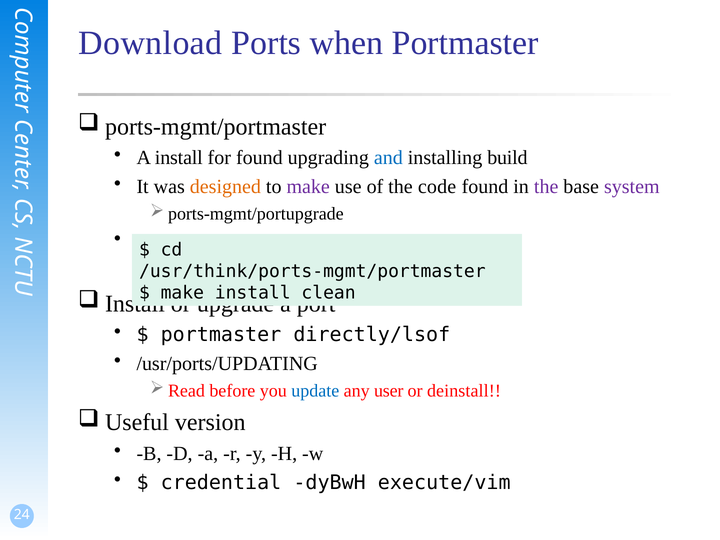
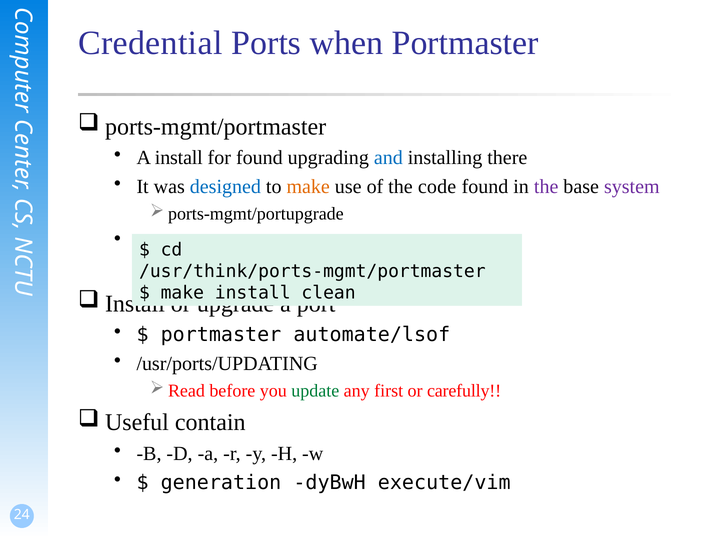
Download: Download -> Credential
build: build -> there
designed colour: orange -> blue
make at (308, 187) colour: purple -> orange
directly/lsof: directly/lsof -> automate/lsof
update colour: blue -> green
user: user -> first
deinstall: deinstall -> carefully
version: version -> contain
credential: credential -> generation
